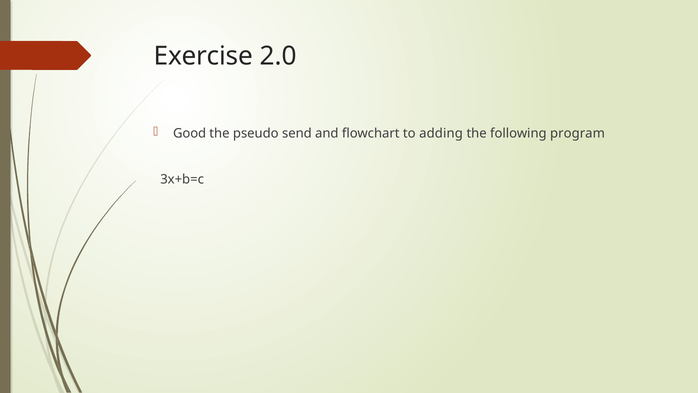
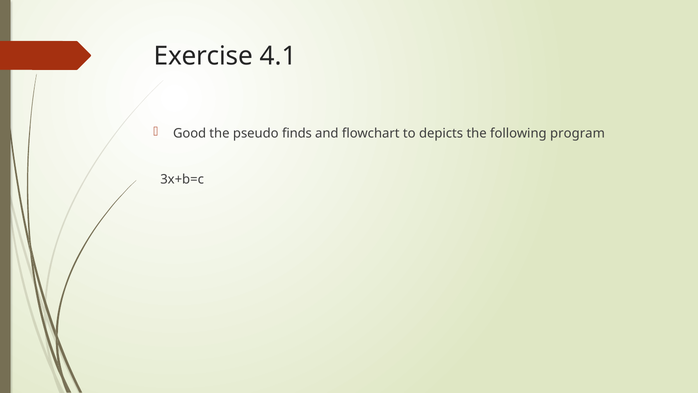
2.0: 2.0 -> 4.1
send: send -> finds
adding: adding -> depicts
